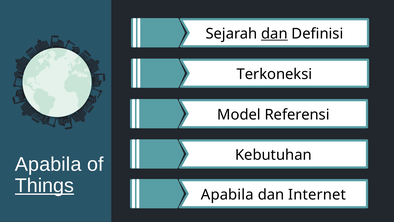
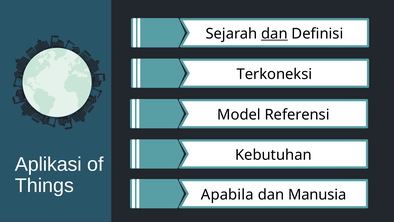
Apabila at (48, 164): Apabila -> Aplikasi
Things underline: present -> none
Internet: Internet -> Manusia
